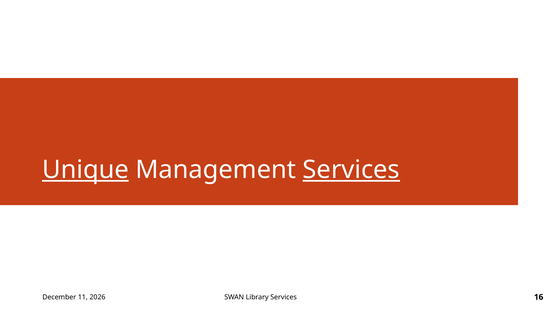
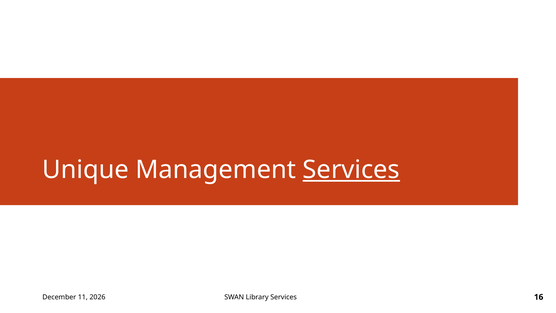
Unique underline: present -> none
